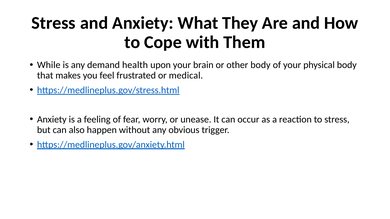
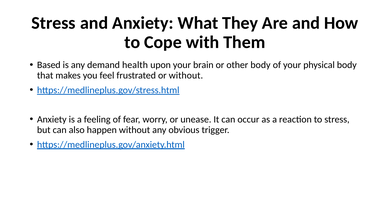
While: While -> Based
or medical: medical -> without
